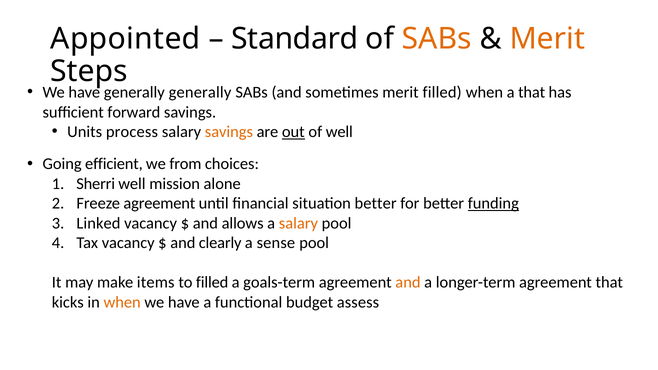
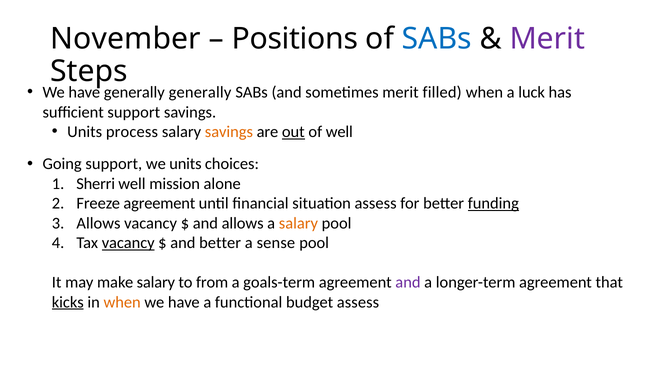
Appointed: Appointed -> November
Standard: Standard -> Positions
SABs at (437, 39) colour: orange -> blue
Merit at (547, 39) colour: orange -> purple
a that: that -> luck
sufficient forward: forward -> support
Going efficient: efficient -> support
we from: from -> units
situation better: better -> assess
Linked at (98, 223): Linked -> Allows
vacancy at (128, 243) underline: none -> present
and clearly: clearly -> better
make items: items -> salary
to filled: filled -> from
and at (408, 282) colour: orange -> purple
kicks underline: none -> present
